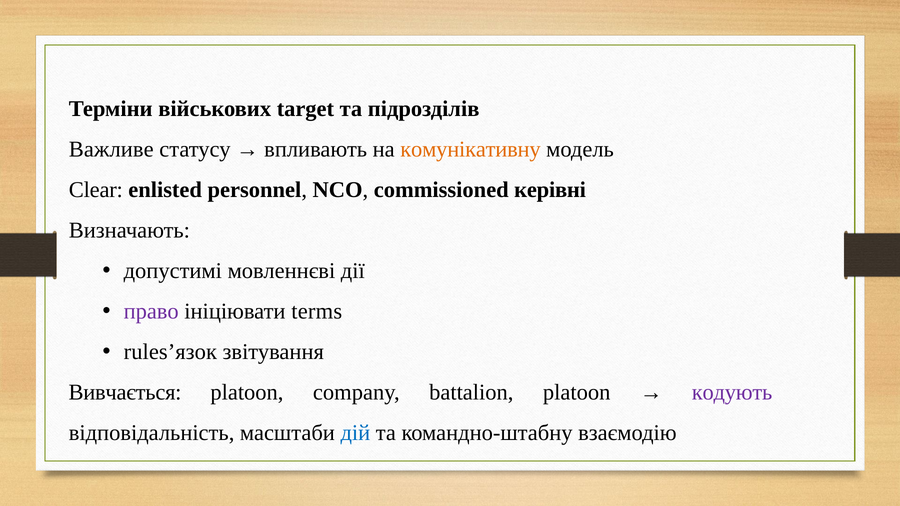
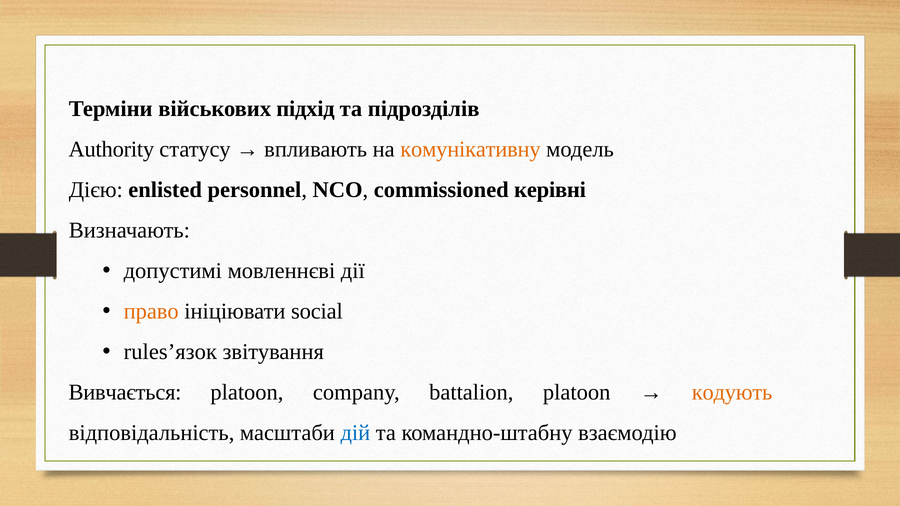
target: target -> підхід
Важливе: Важливе -> Authority
Clear: Clear -> Дією
право colour: purple -> orange
terms: terms -> social
кодують colour: purple -> orange
